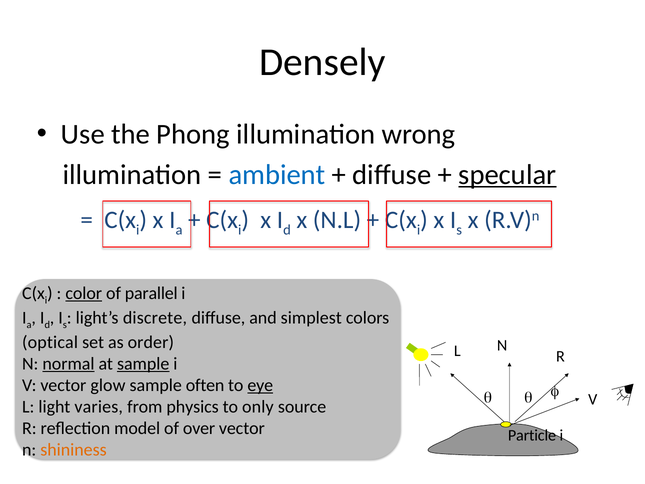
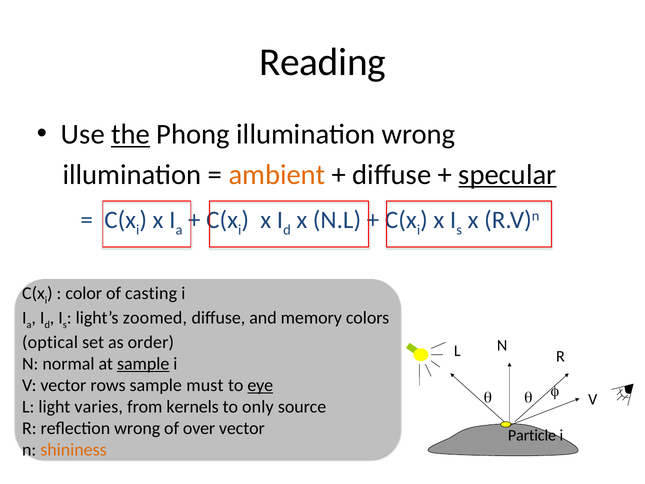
Densely: Densely -> Reading
the underline: none -> present
ambient colour: blue -> orange
color underline: present -> none
parallel: parallel -> casting
discrete: discrete -> zoomed
simplest: simplest -> memory
normal underline: present -> none
glow: glow -> rows
often: often -> must
physics: physics -> kernels
reflection model: model -> wrong
